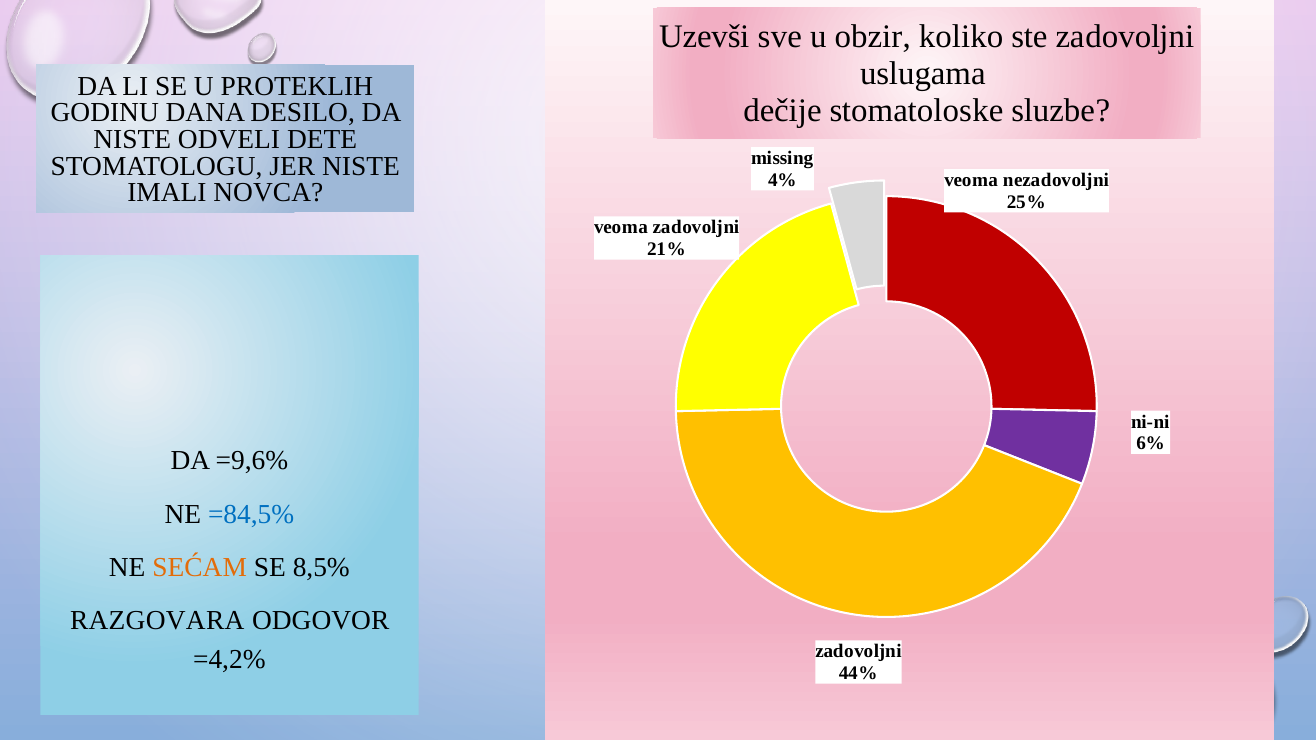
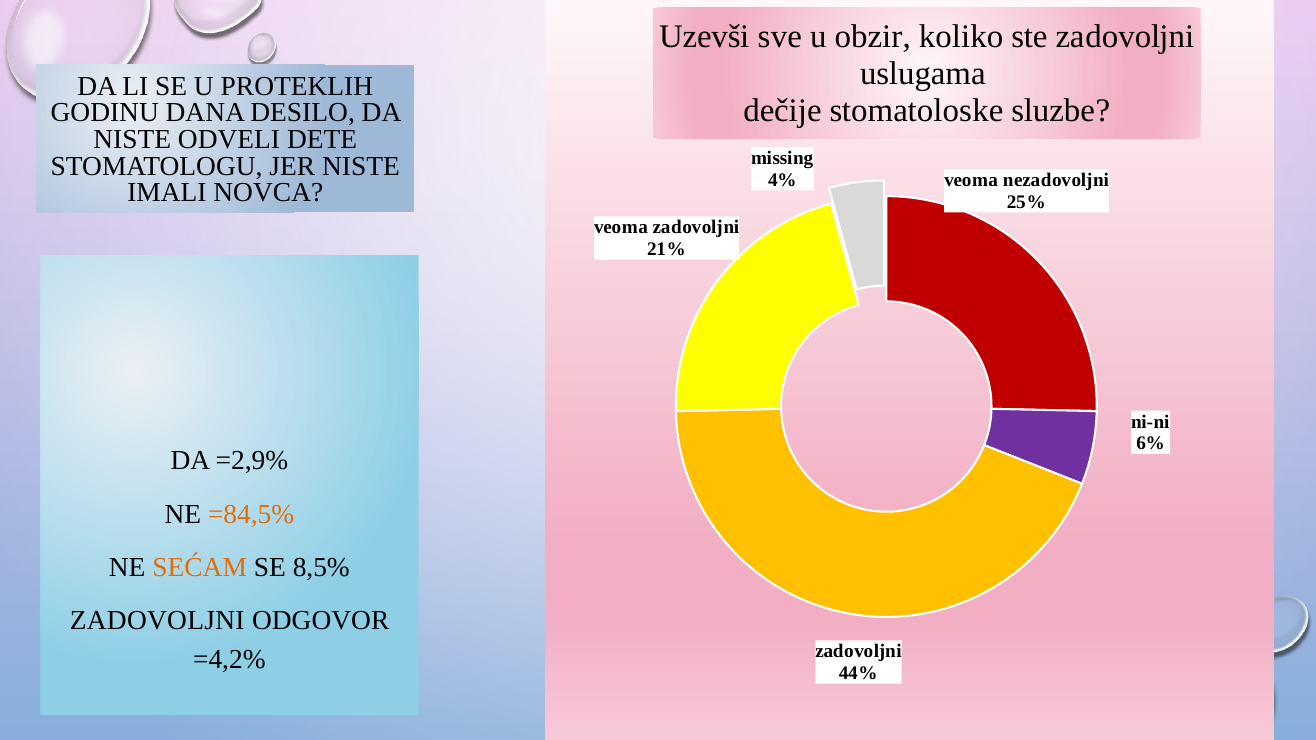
=9,6%: =9,6% -> =2,9%
=84,5% colour: blue -> orange
RAZGOVARA at (157, 621): RAZGOVARA -> ZADOVOLJNI
